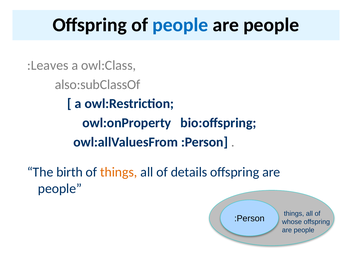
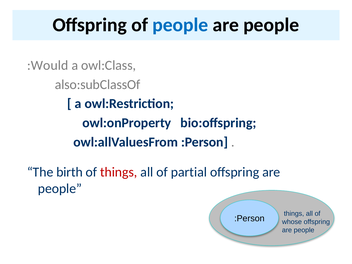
:Leaves: :Leaves -> :Would
things at (119, 172) colour: orange -> red
details: details -> partial
